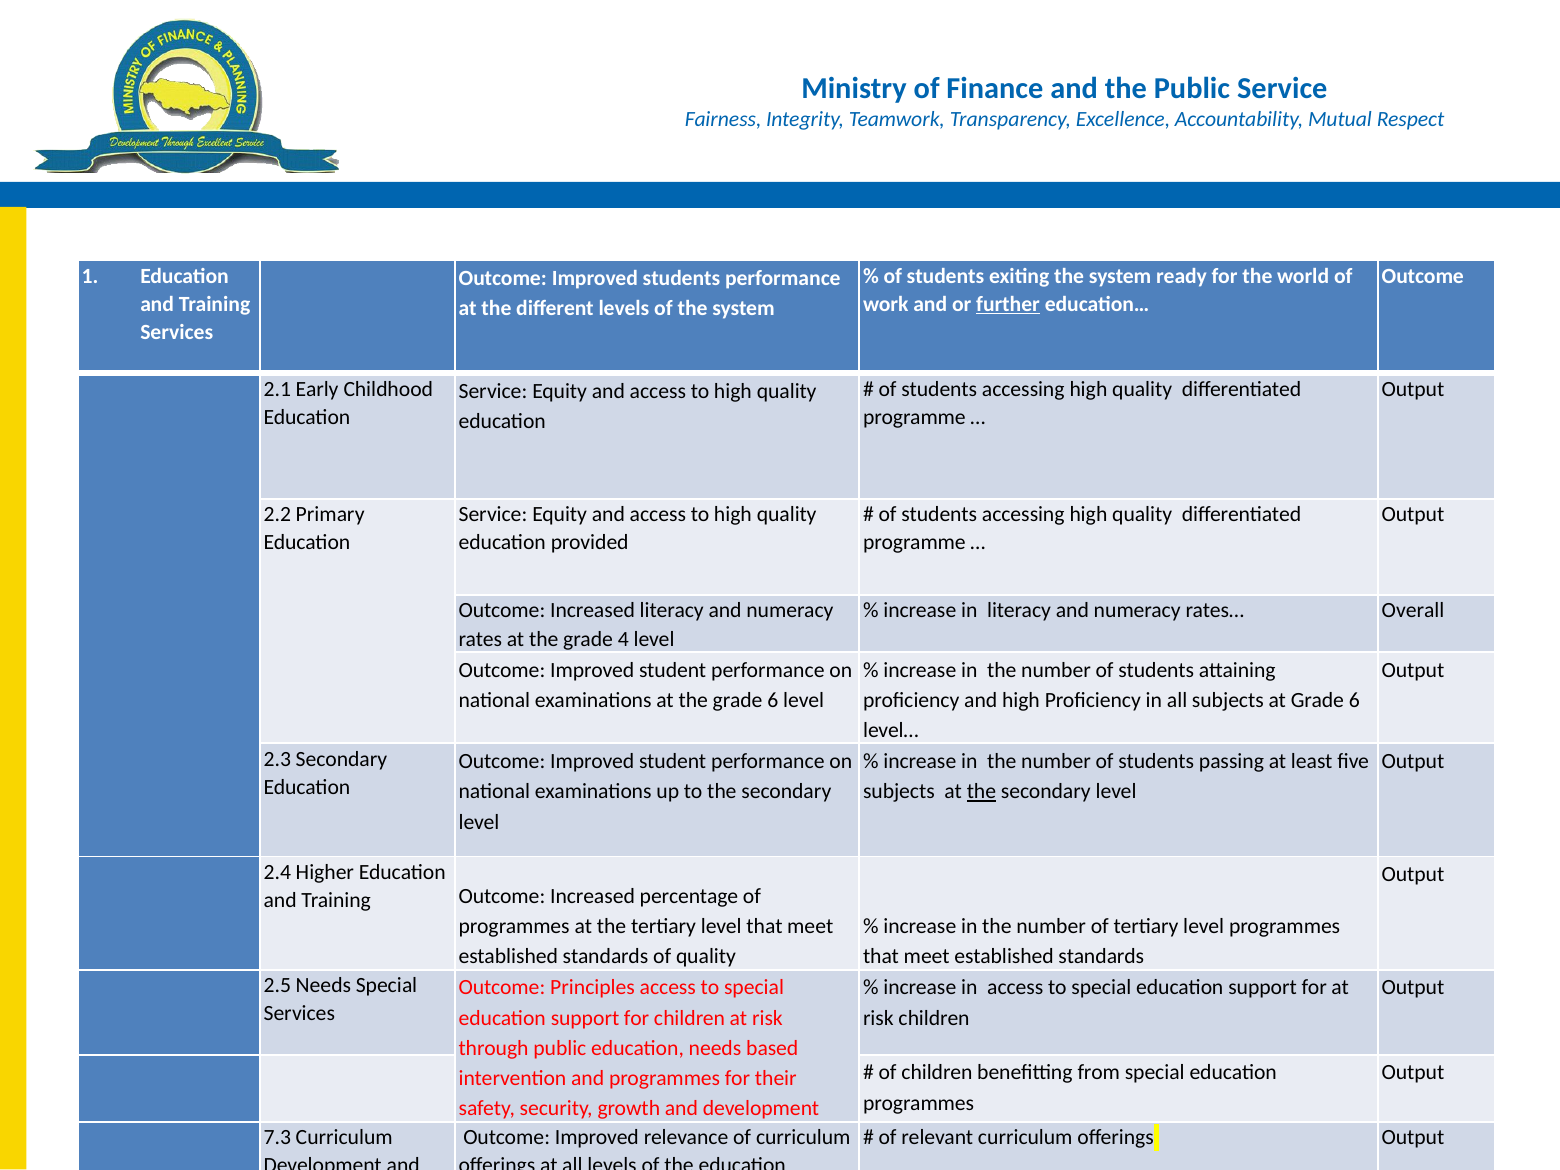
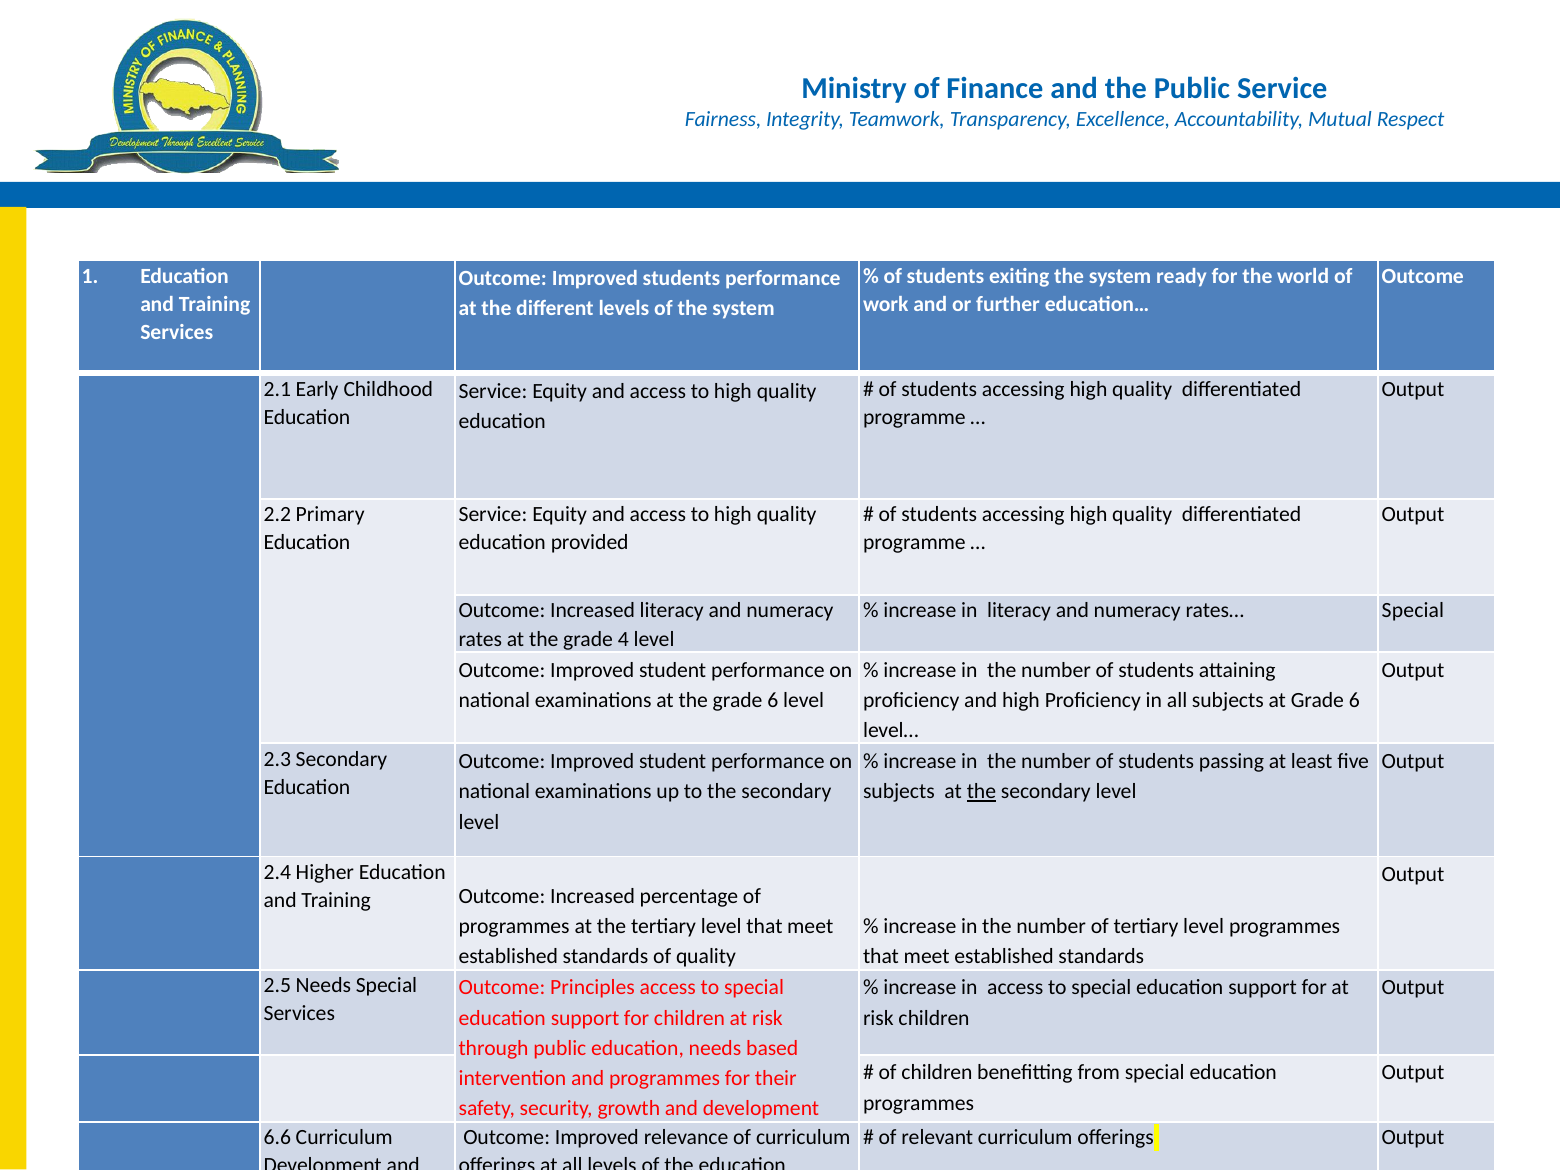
further underline: present -> none
rates… Overall: Overall -> Special
7.3: 7.3 -> 6.6
